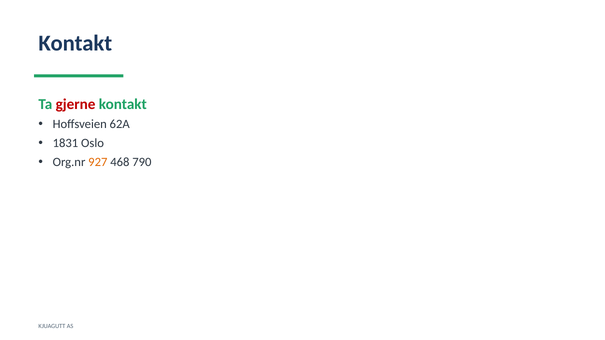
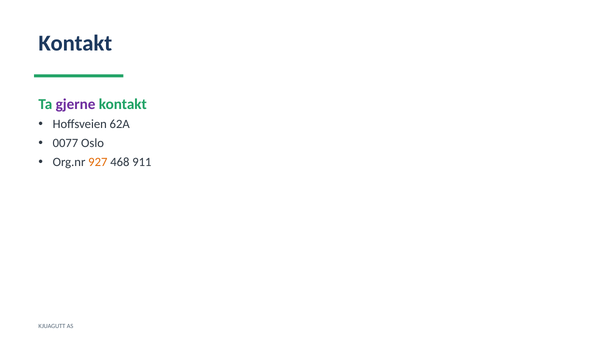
gjerne colour: red -> purple
1831: 1831 -> 0077
790: 790 -> 911
